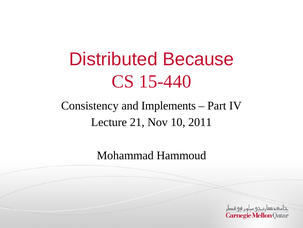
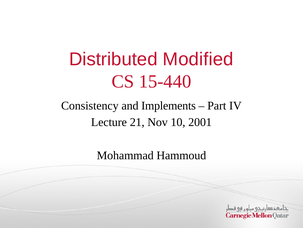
Because: Because -> Modified
2011: 2011 -> 2001
